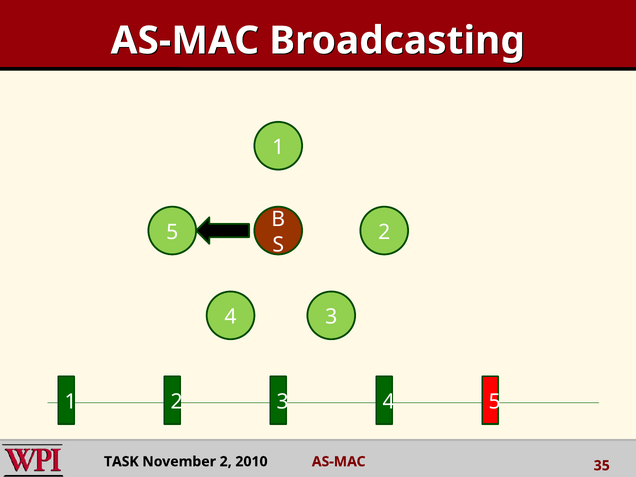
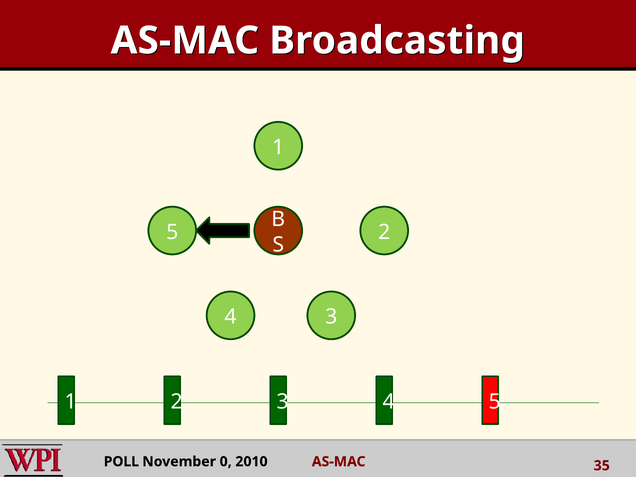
TASK: TASK -> POLL
November 2: 2 -> 0
